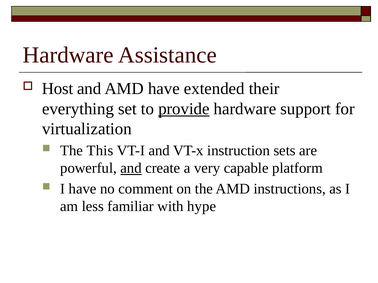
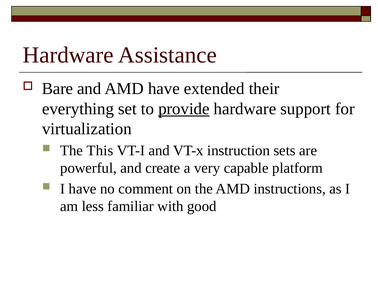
Host: Host -> Bare
and at (131, 168) underline: present -> none
hype: hype -> good
